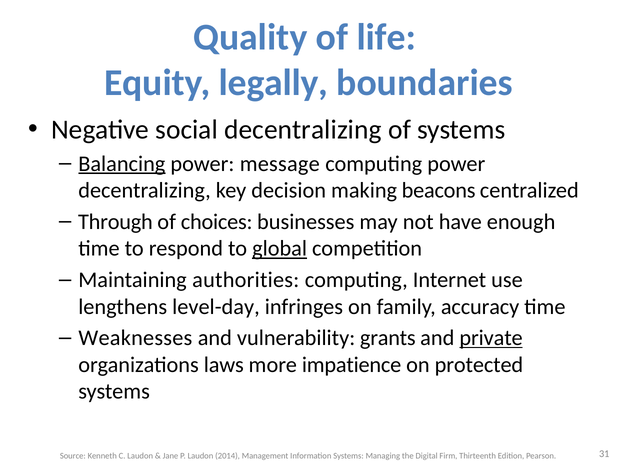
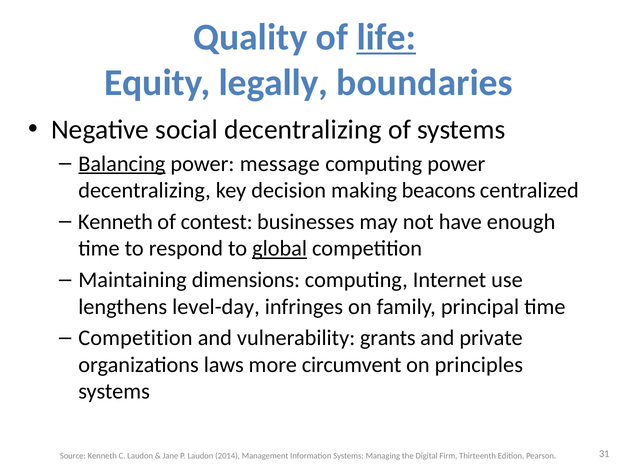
life underline: none -> present
Through at (115, 222): Through -> Kenneth
choices: choices -> contest
authorities: authorities -> dimensions
accuracy: accuracy -> principal
Weaknesses at (135, 338): Weaknesses -> Competition
private underline: present -> none
impatience: impatience -> circumvent
protected: protected -> principles
